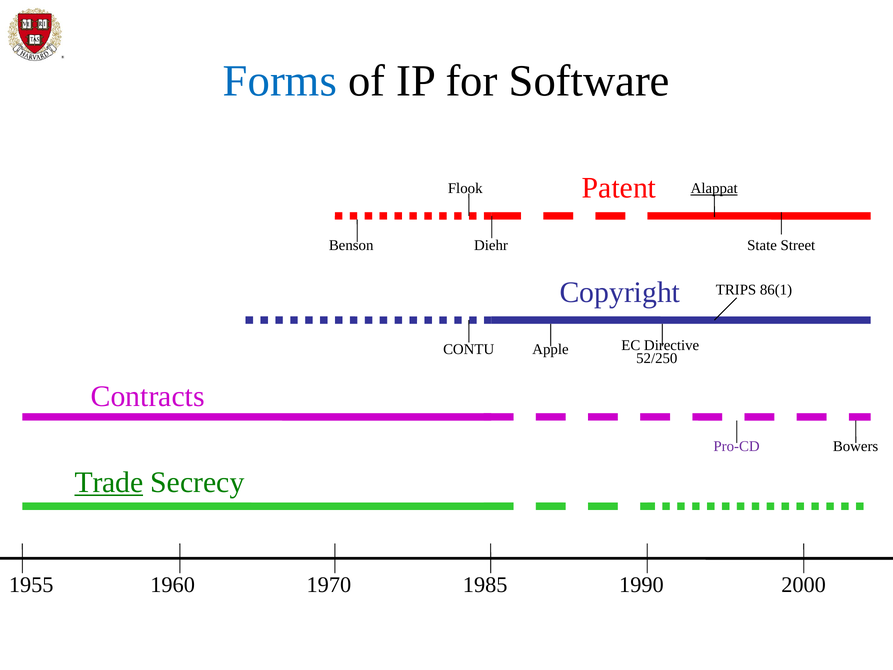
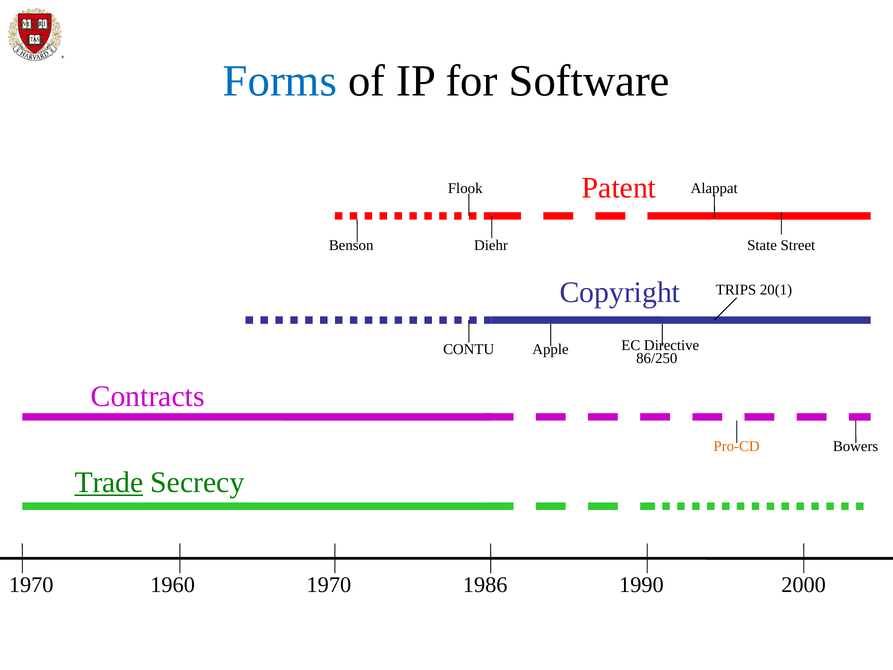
Alappat underline: present -> none
86(1: 86(1 -> 20(1
52/250: 52/250 -> 86/250
Pro-CD colour: purple -> orange
1955 at (31, 585): 1955 -> 1970
1985: 1985 -> 1986
